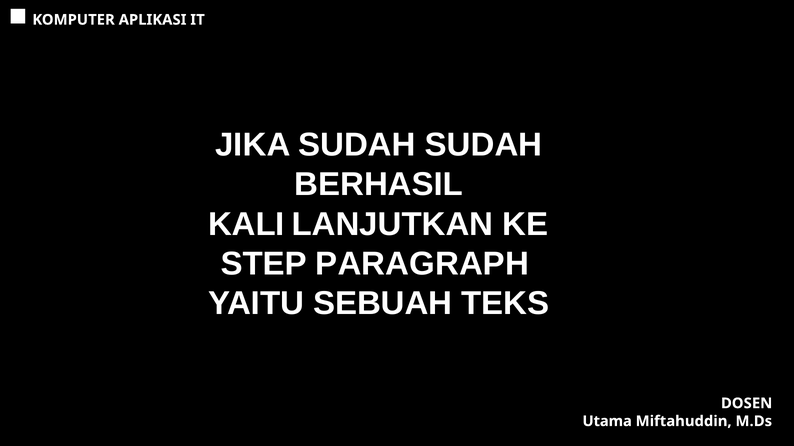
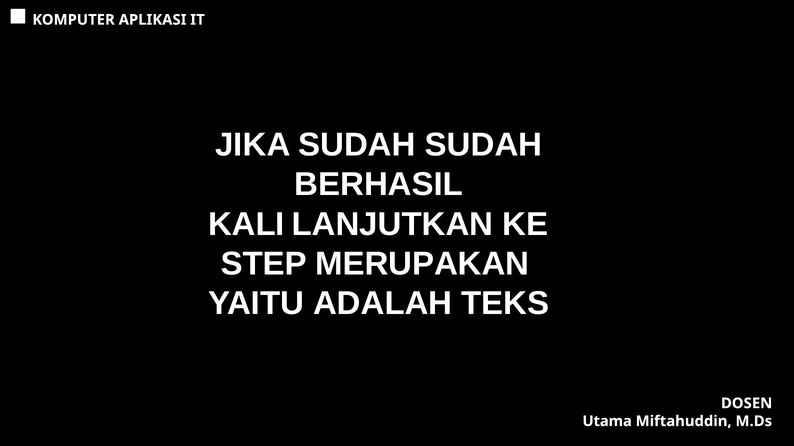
PARAGRAPH: PARAGRAPH -> MERUPAKAN
SEBUAH: SEBUAH -> ADALAH
